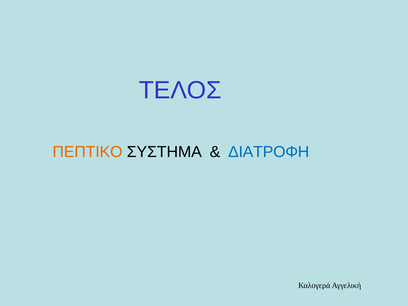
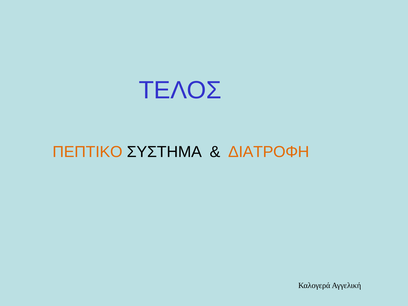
ΔΙΑΤΡΟΦΗ colour: blue -> orange
